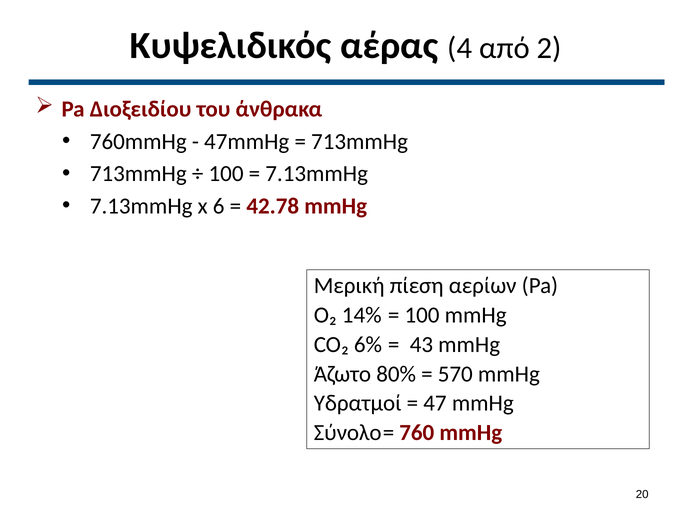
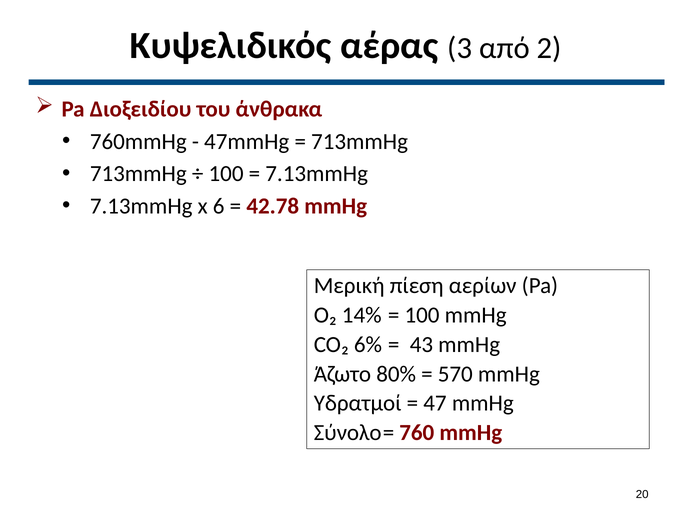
4: 4 -> 3
